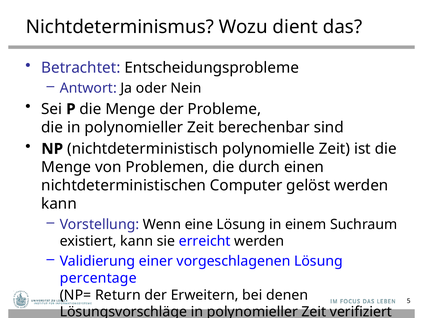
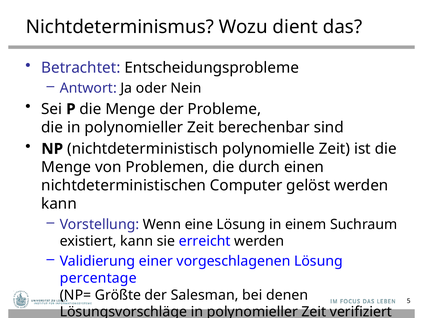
Return: Return -> Größte
Erweitern: Erweitern -> Salesman
